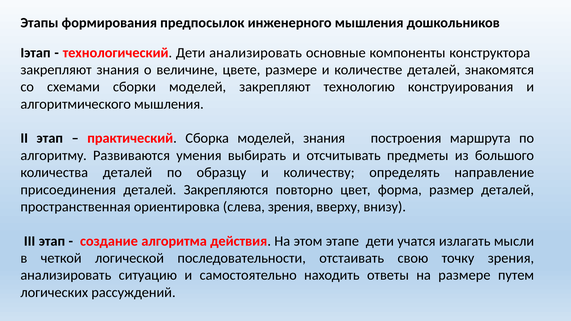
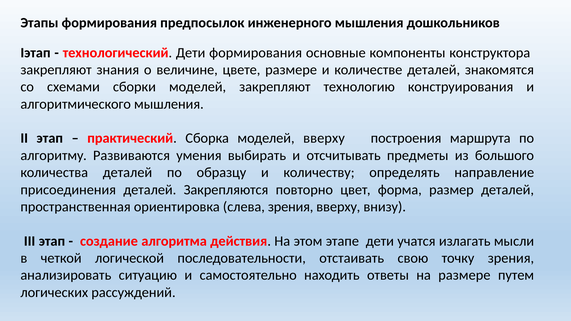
Дети анализировать: анализировать -> формирования
моделей знания: знания -> вверху
